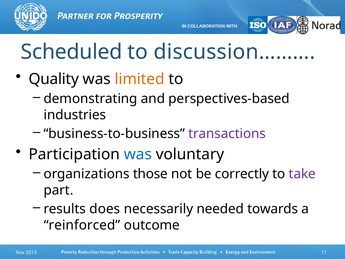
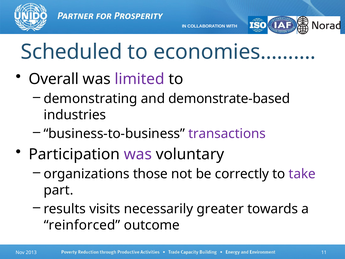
discussion………: discussion……… -> economies………
Quality: Quality -> Overall
limited colour: orange -> purple
perspectives-based: perspectives-based -> demonstrate-based
was at (138, 154) colour: blue -> purple
does: does -> visits
needed: needed -> greater
